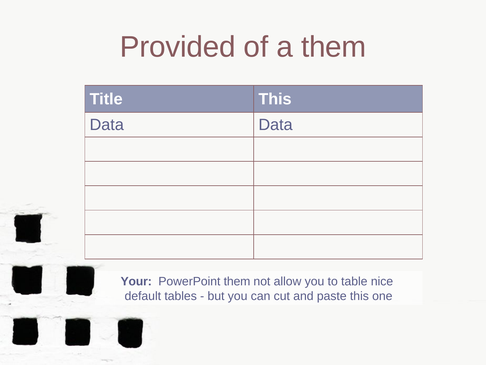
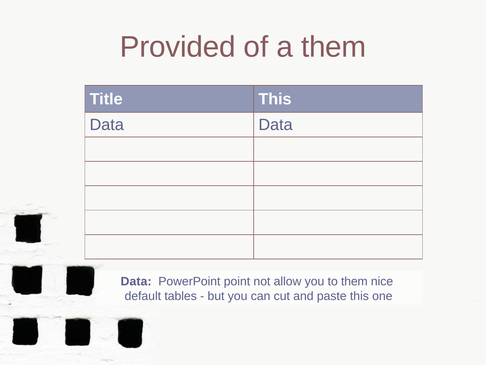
Your at (136, 281): Your -> Data
PowerPoint them: them -> point
to table: table -> them
